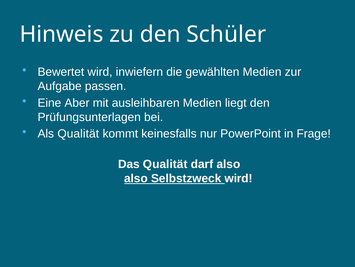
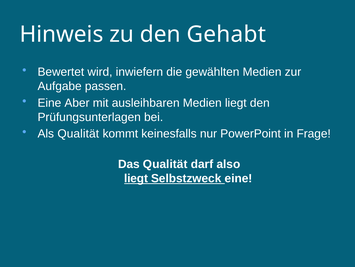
Schüler: Schüler -> Gehabt
also at (136, 178): also -> liegt
Selbstzweck wird: wird -> eine
